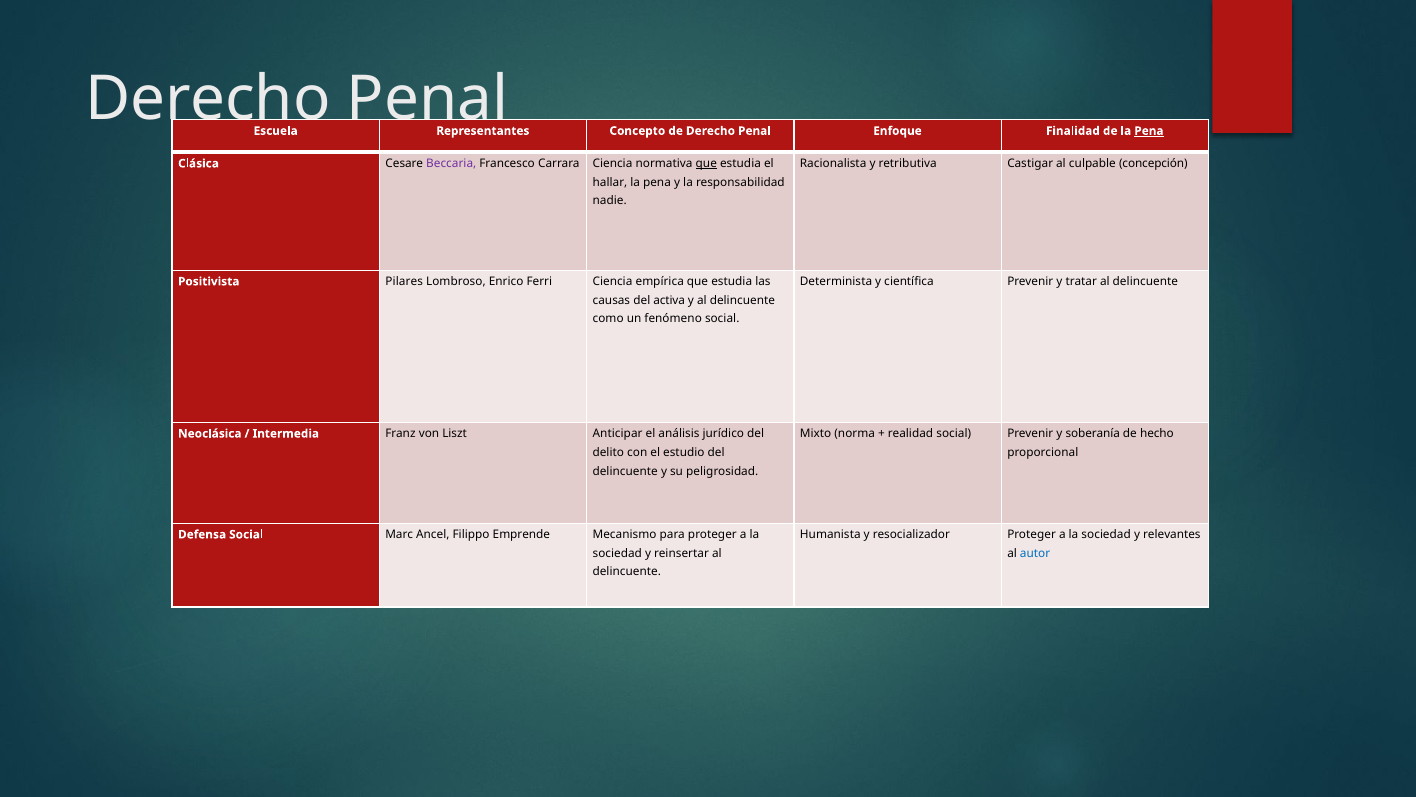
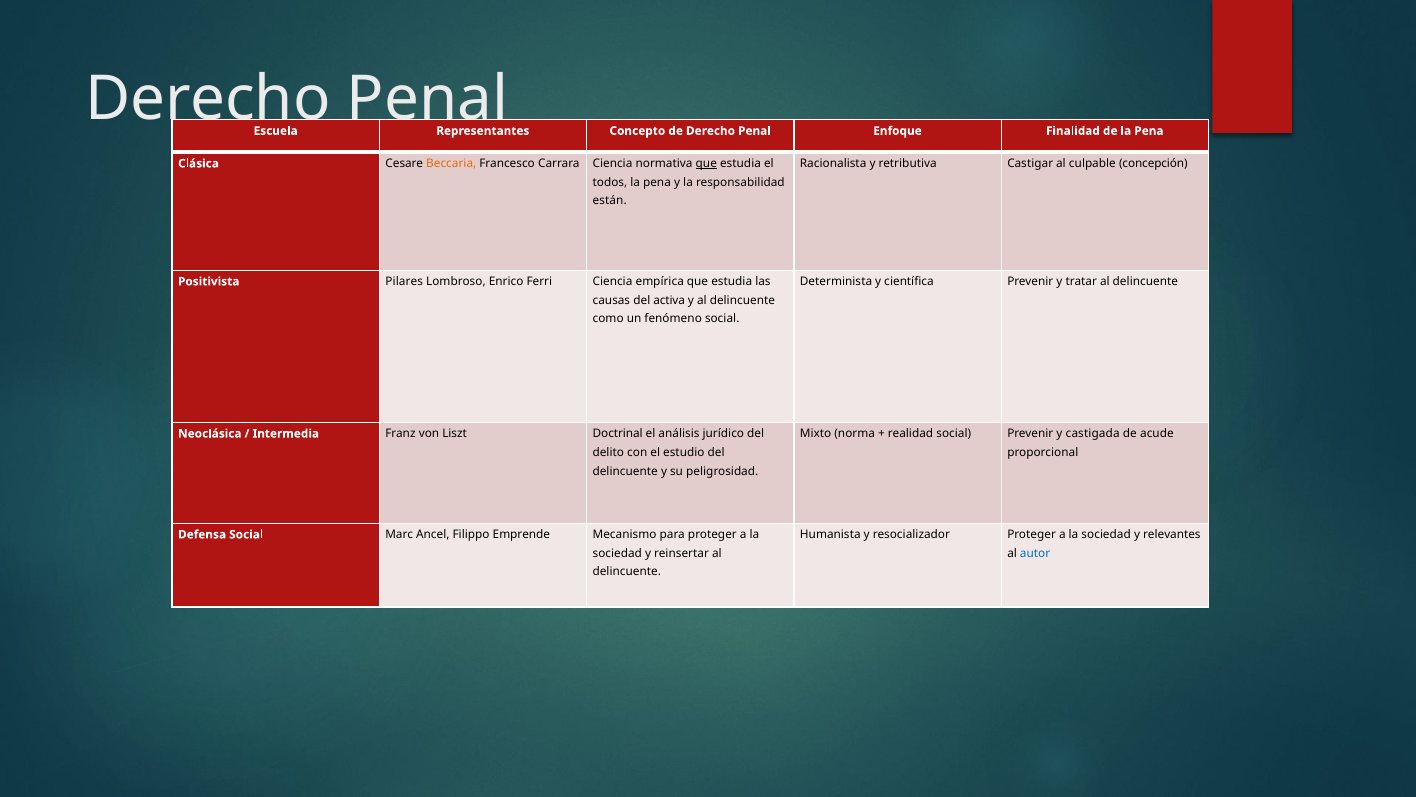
Pena at (1149, 131) underline: present -> none
Beccaria colour: purple -> orange
hallar: hallar -> todos
nadie: nadie -> están
soberanía: soberanía -> castigada
hecho: hecho -> acude
Anticipar: Anticipar -> Doctrinal
